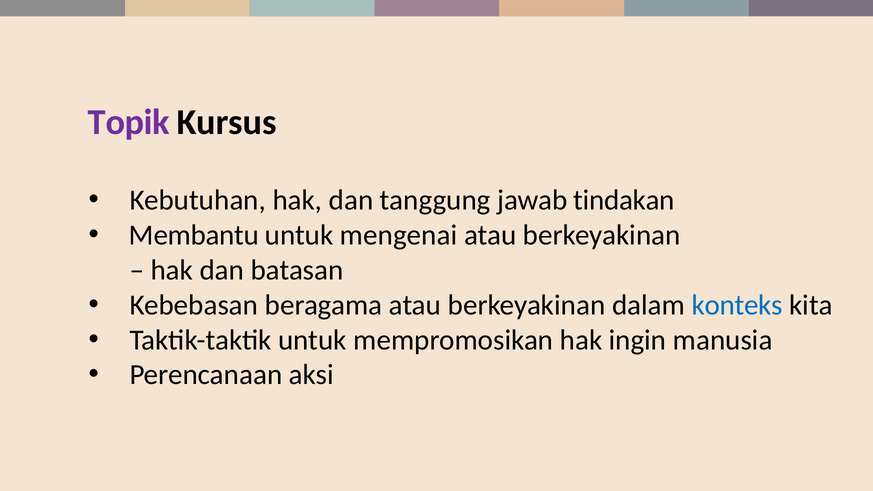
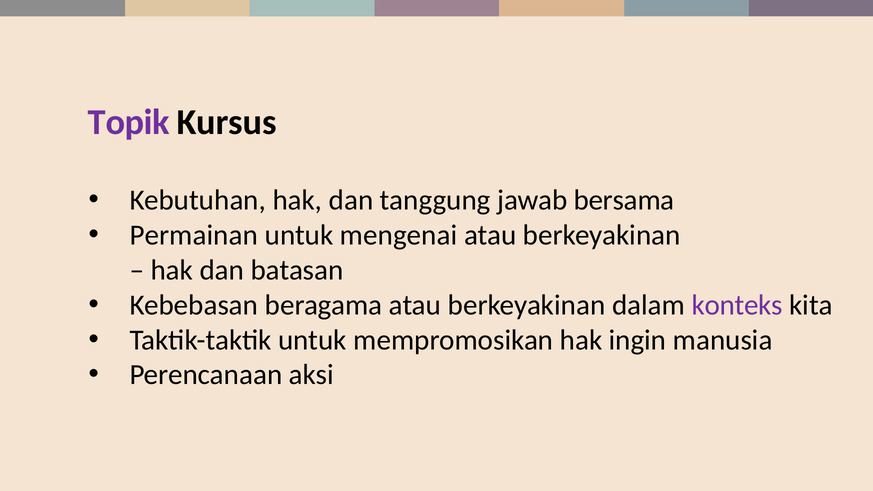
tindakan: tindakan -> bersama
Membantu: Membantu -> Permainan
konteks colour: blue -> purple
